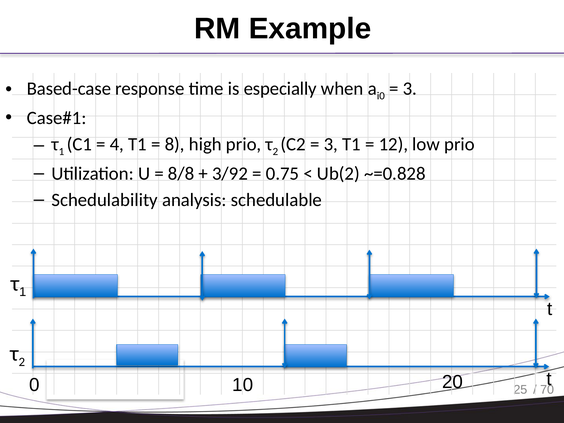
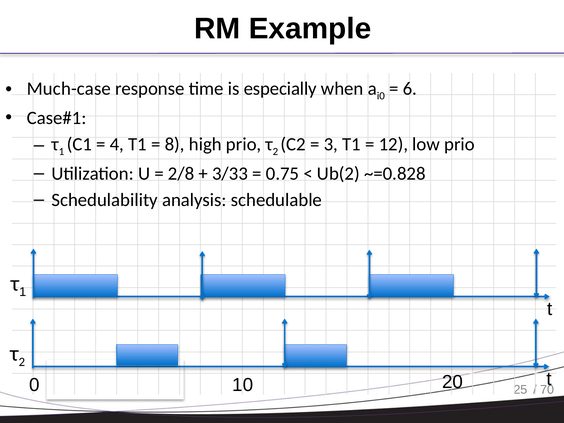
Based-case: Based-case -> Much-case
3 at (410, 88): 3 -> 6
8/8: 8/8 -> 2/8
3/92: 3/92 -> 3/33
